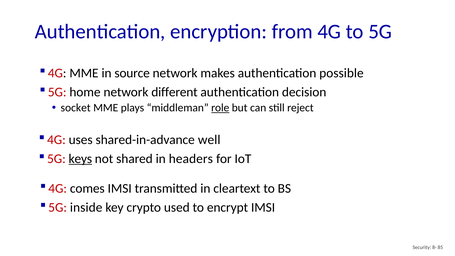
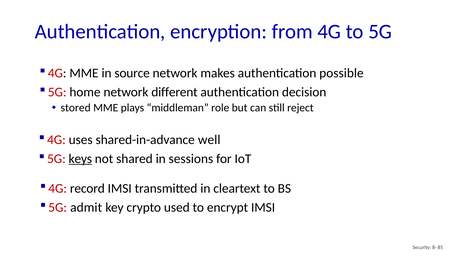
socket: socket -> stored
role underline: present -> none
headers: headers -> sessions
comes: comes -> record
inside: inside -> admit
